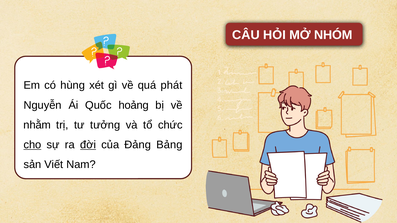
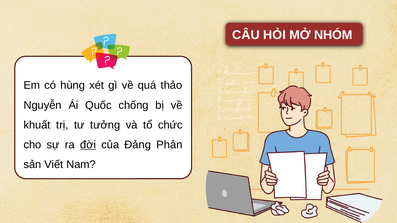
phát: phát -> thảo
hoảng: hoảng -> chống
nhằm: nhằm -> khuất
cho underline: present -> none
Bảng: Bảng -> Phản
